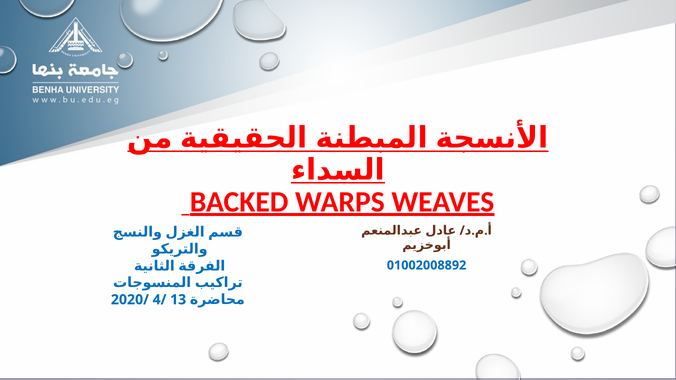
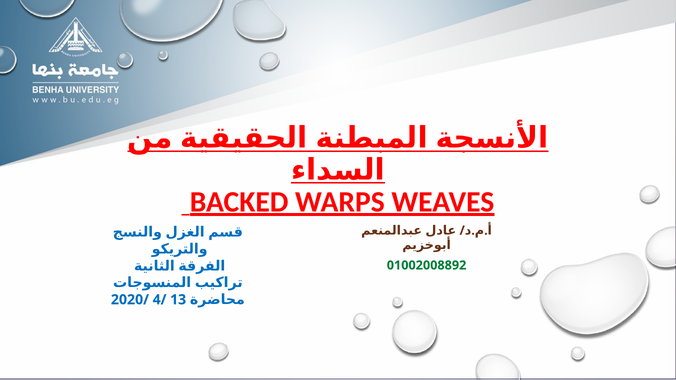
01002008892 colour: blue -> green
